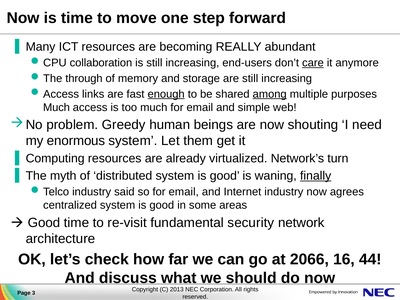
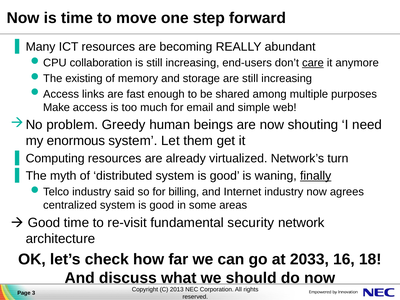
through: through -> existing
enough underline: present -> none
among underline: present -> none
Much at (56, 107): Much -> Make
so for email: email -> billing
2066: 2066 -> 2033
44: 44 -> 18
